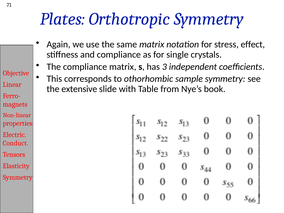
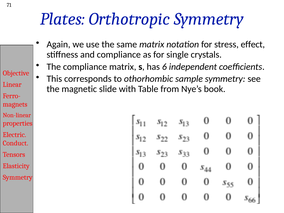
3: 3 -> 6
extensive: extensive -> magnetic
